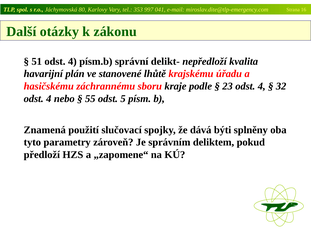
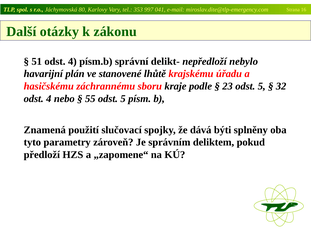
kvalita: kvalita -> nebylo
23 odst 4: 4 -> 5
